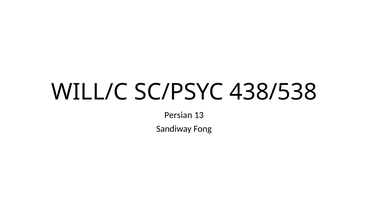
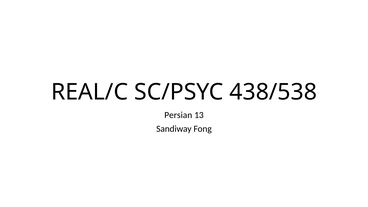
WILL/C: WILL/C -> REAL/C
